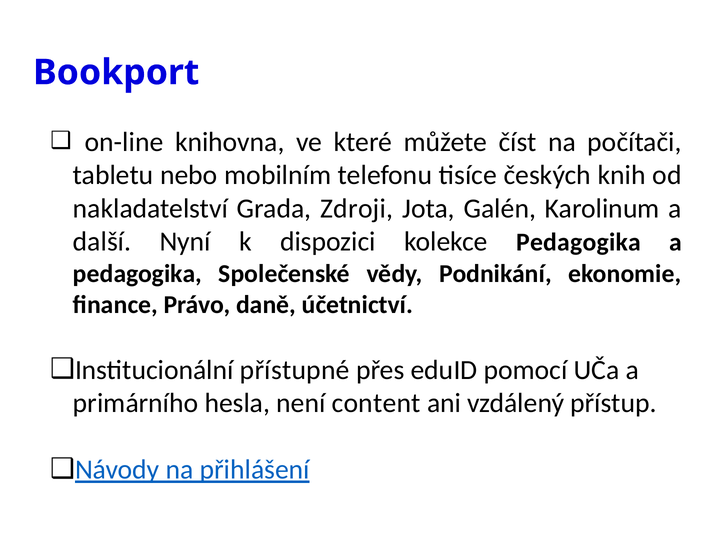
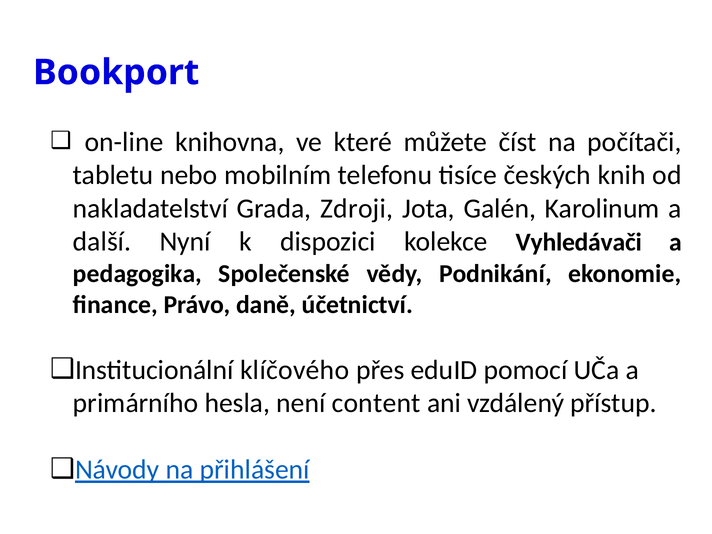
kolekce Pedagogika: Pedagogika -> Vyhledávači
přístupné: přístupné -> klíčového
